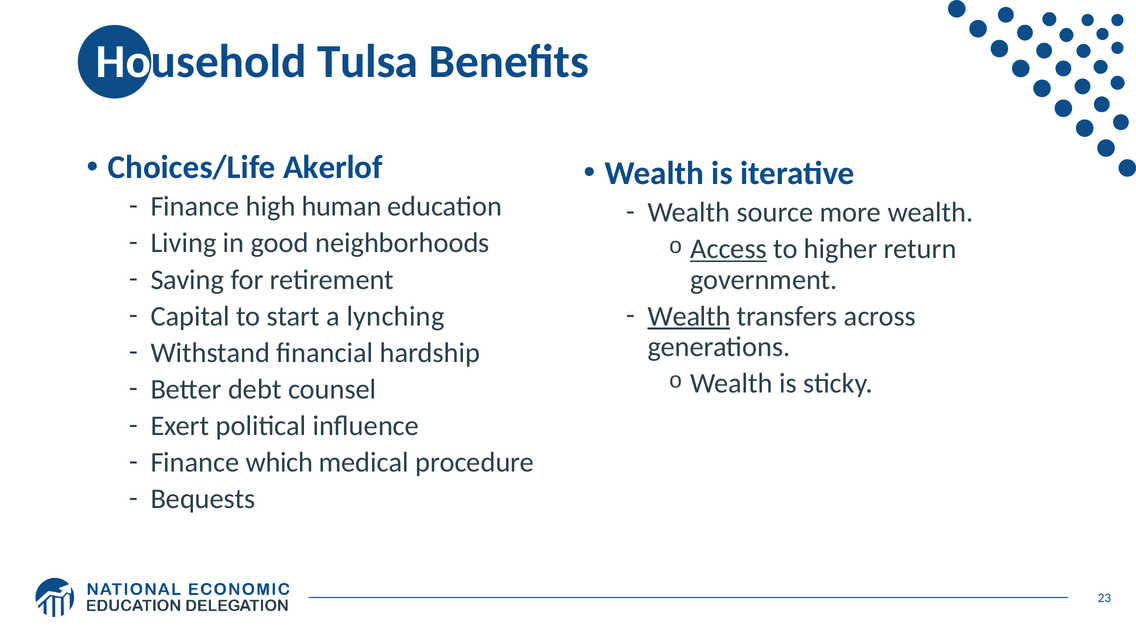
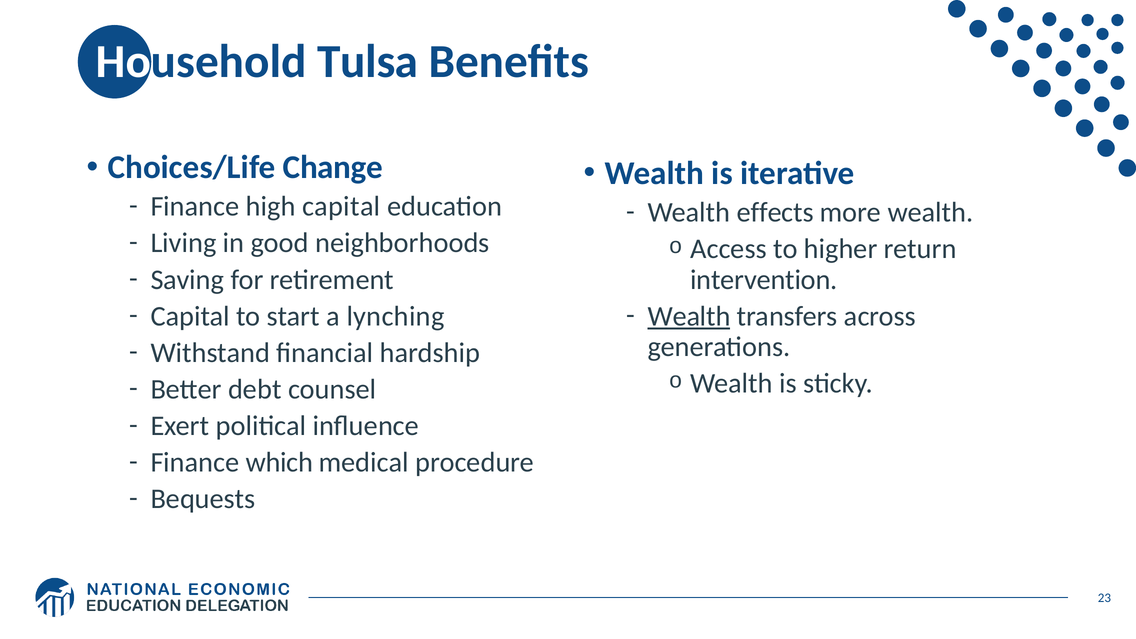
Akerlof: Akerlof -> Change
high human: human -> capital
source: source -> effects
Access underline: present -> none
government: government -> intervention
